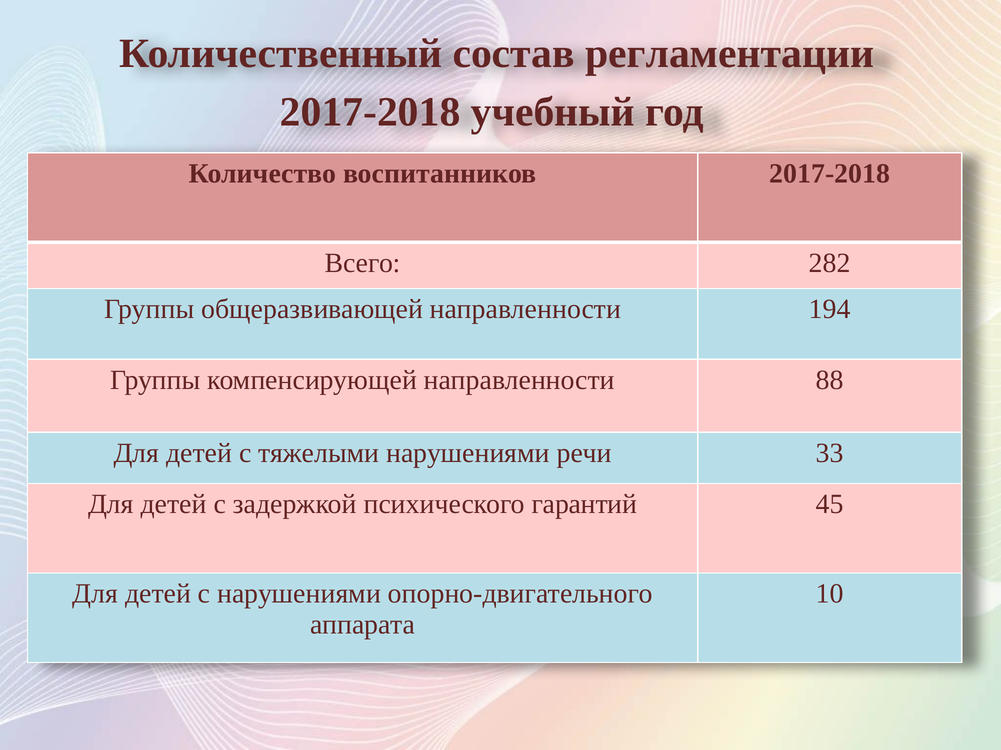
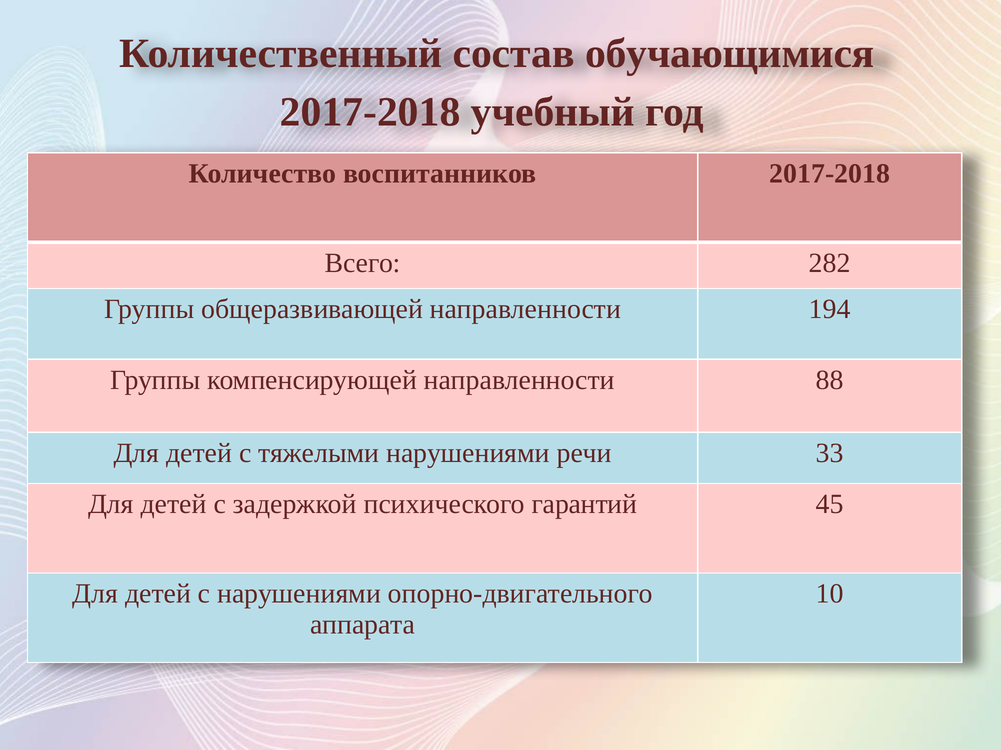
регламентации: регламентации -> обучающимися
